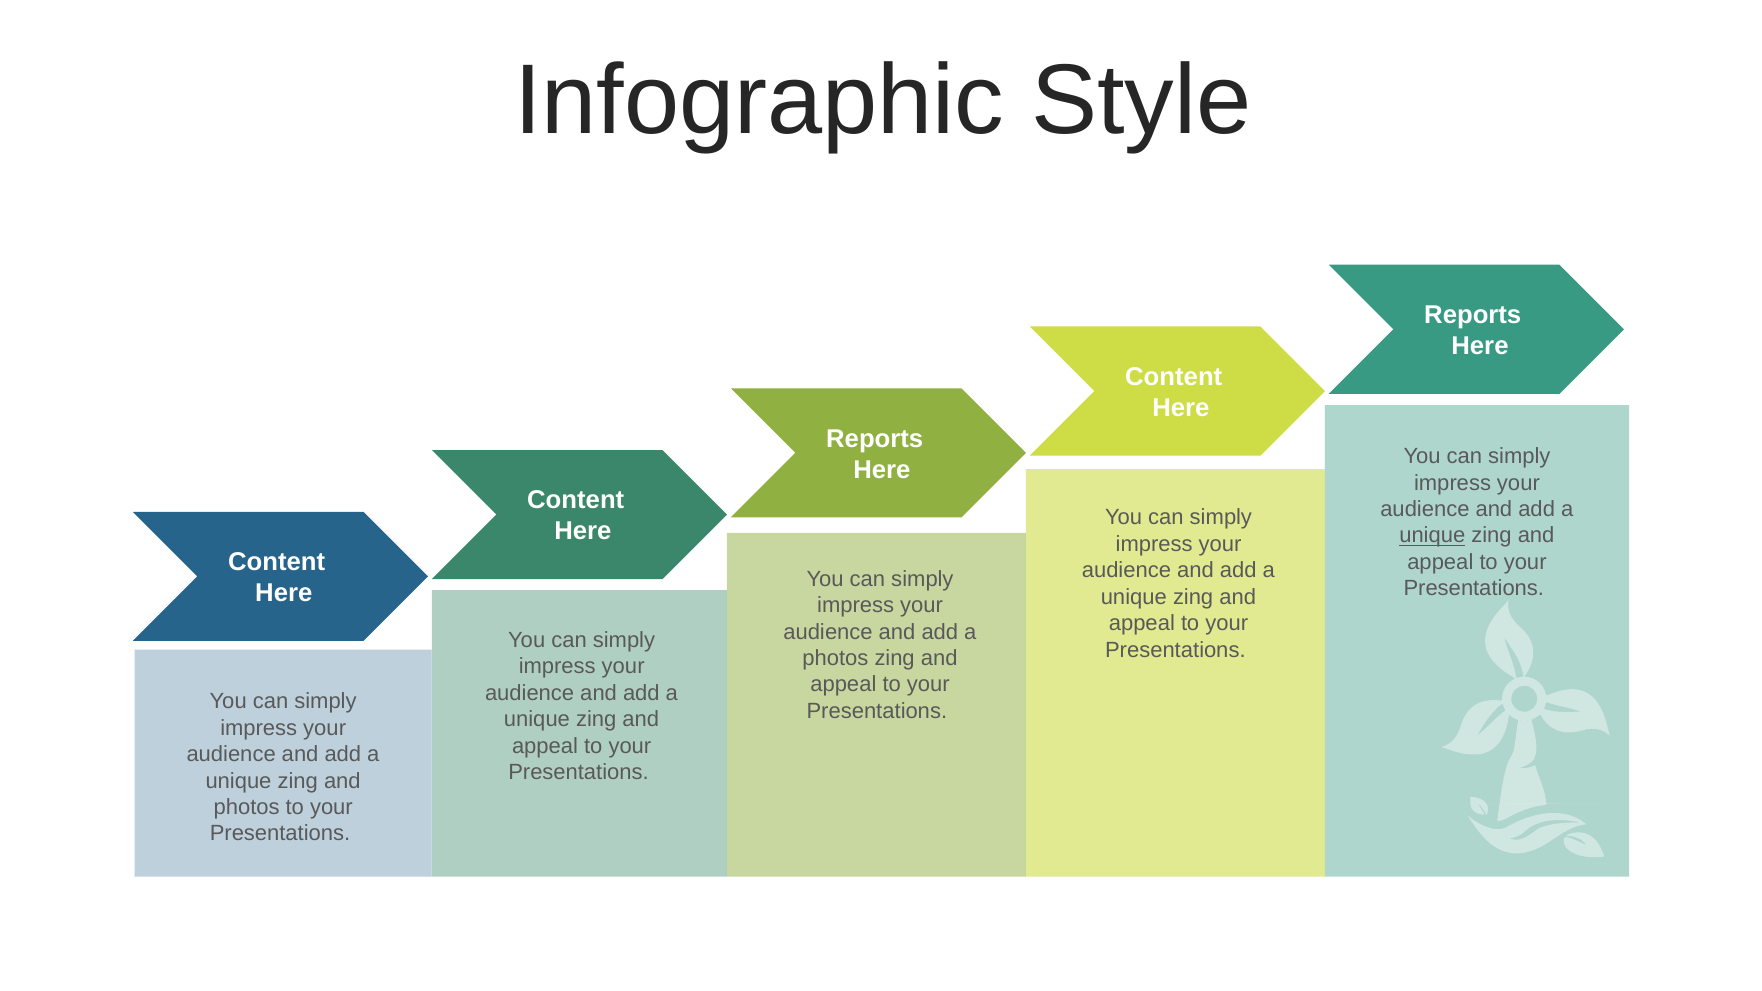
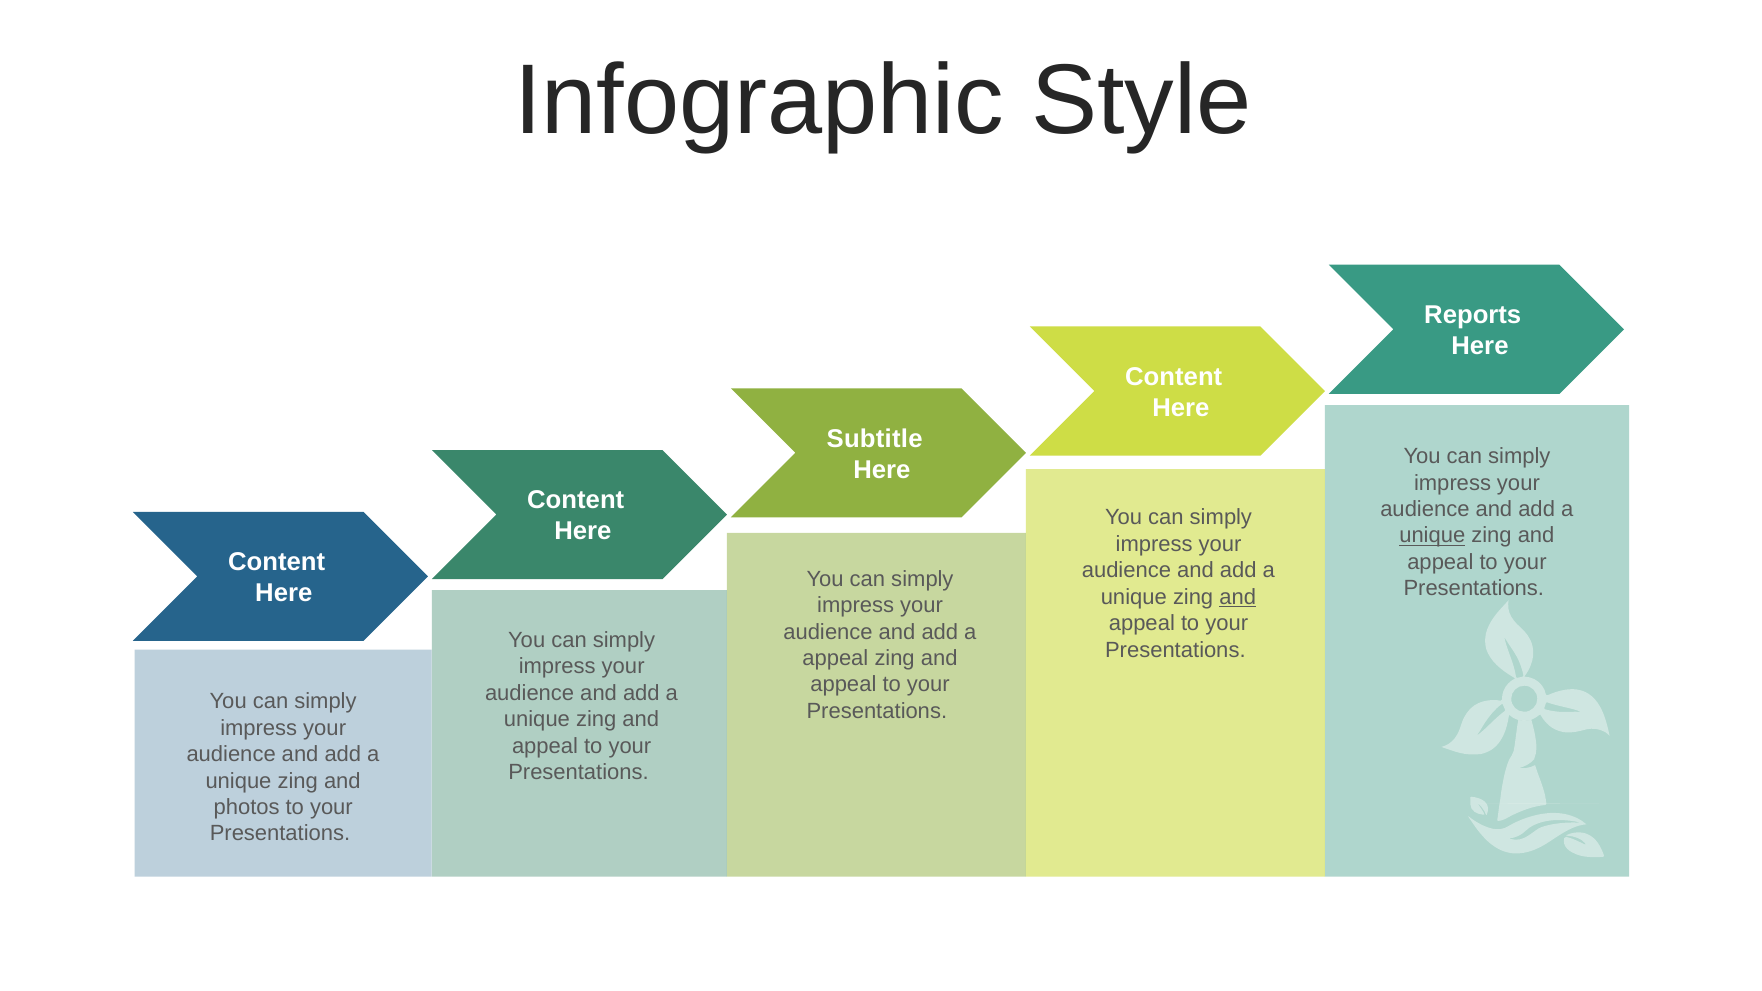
Reports at (875, 439): Reports -> Subtitle
and at (1238, 597) underline: none -> present
photos at (835, 658): photos -> appeal
